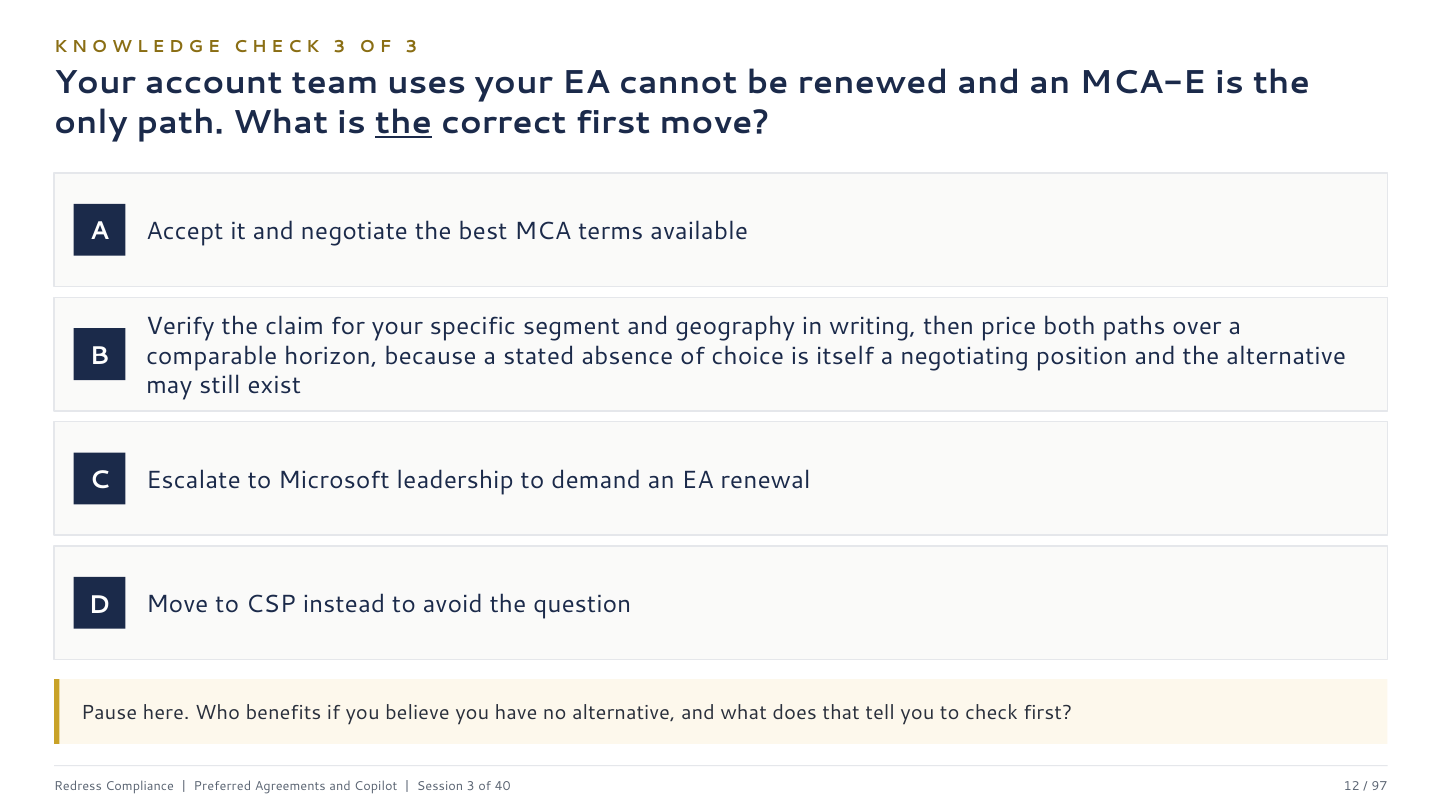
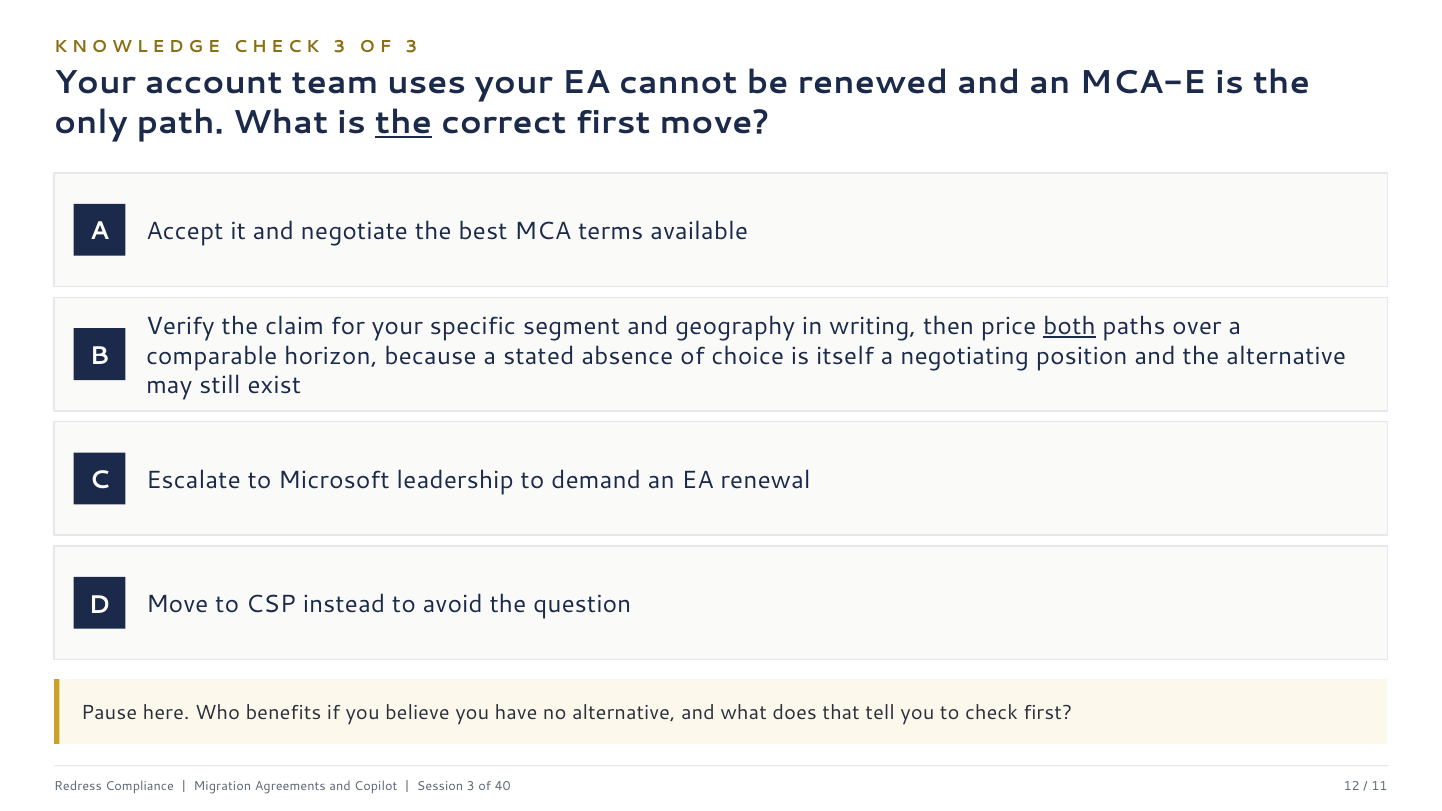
both underline: none -> present
Preferred: Preferred -> Migration
97: 97 -> 11
